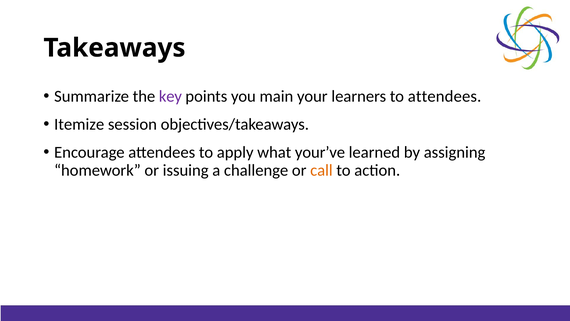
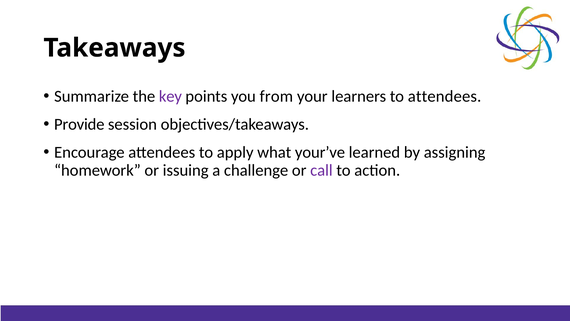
main: main -> from
Itemize: Itemize -> Provide
call colour: orange -> purple
